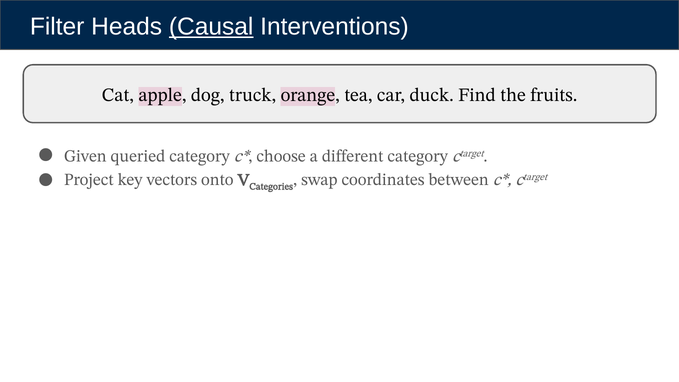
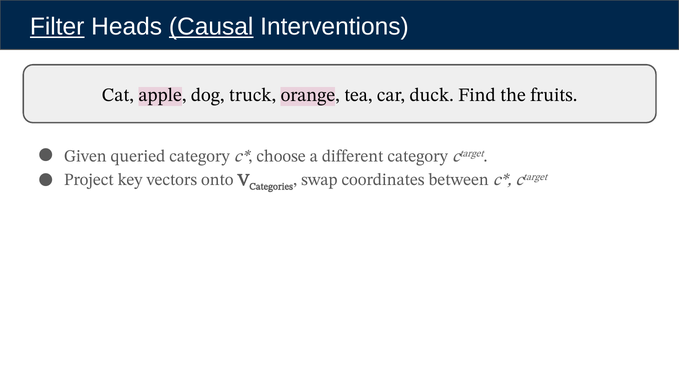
Filter underline: none -> present
